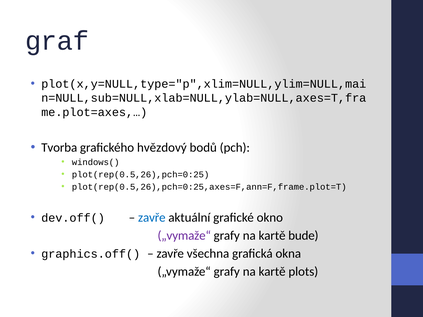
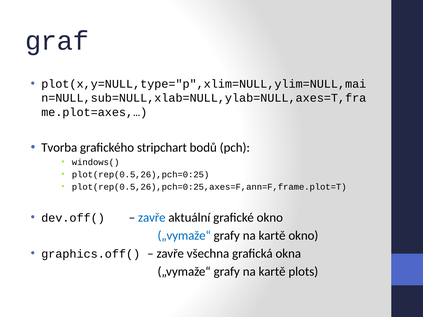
hvězdový: hvězdový -> stripchart
„vymaže“ at (184, 236) colour: purple -> blue
kartě bude: bude -> okno
